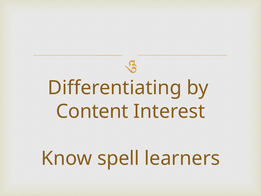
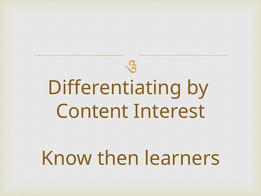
spell: spell -> then
